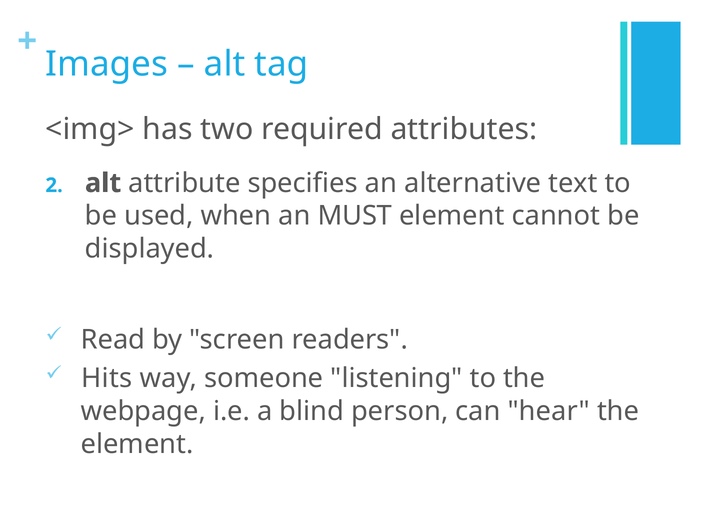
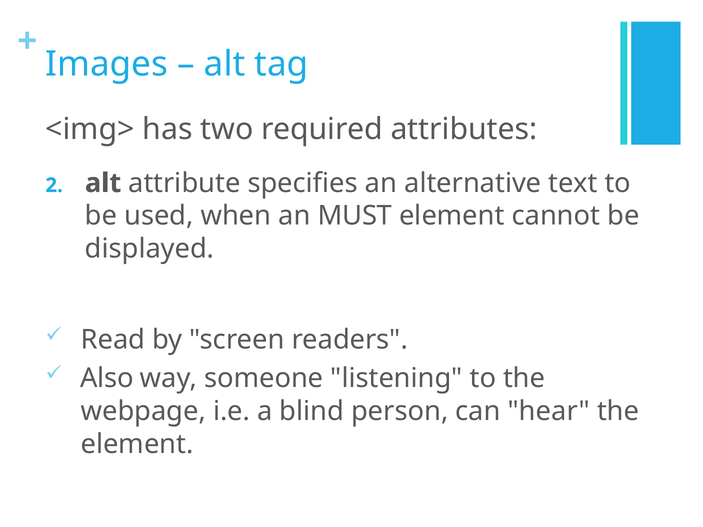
Hits: Hits -> Also
